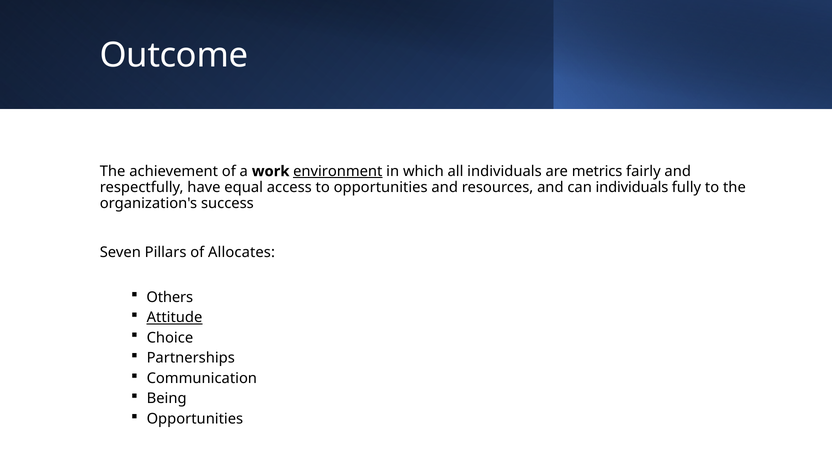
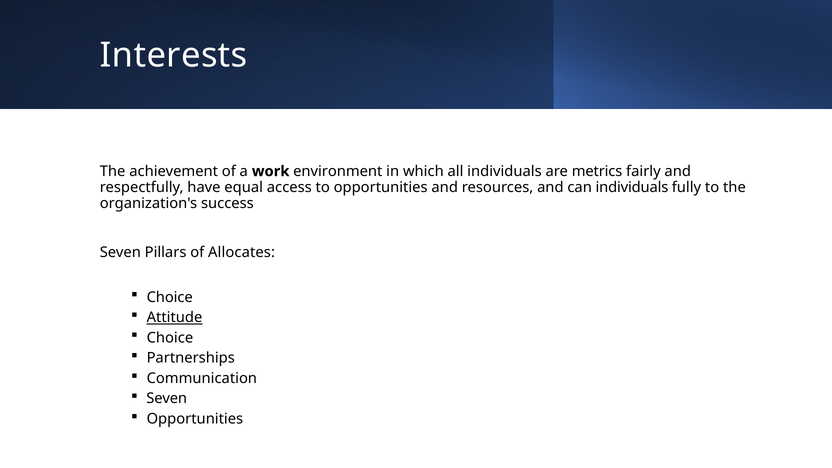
Outcome: Outcome -> Interests
environment underline: present -> none
Others at (170, 297): Others -> Choice
Being at (167, 399): Being -> Seven
